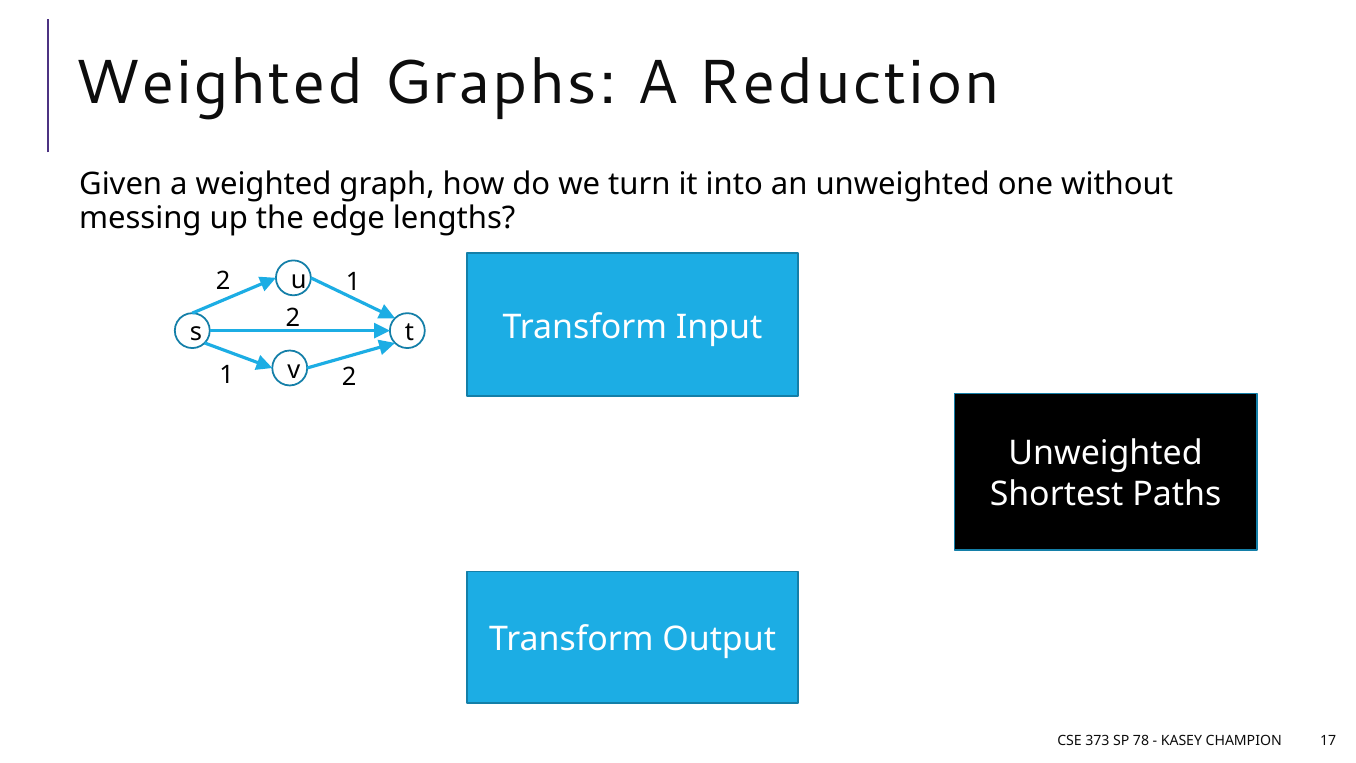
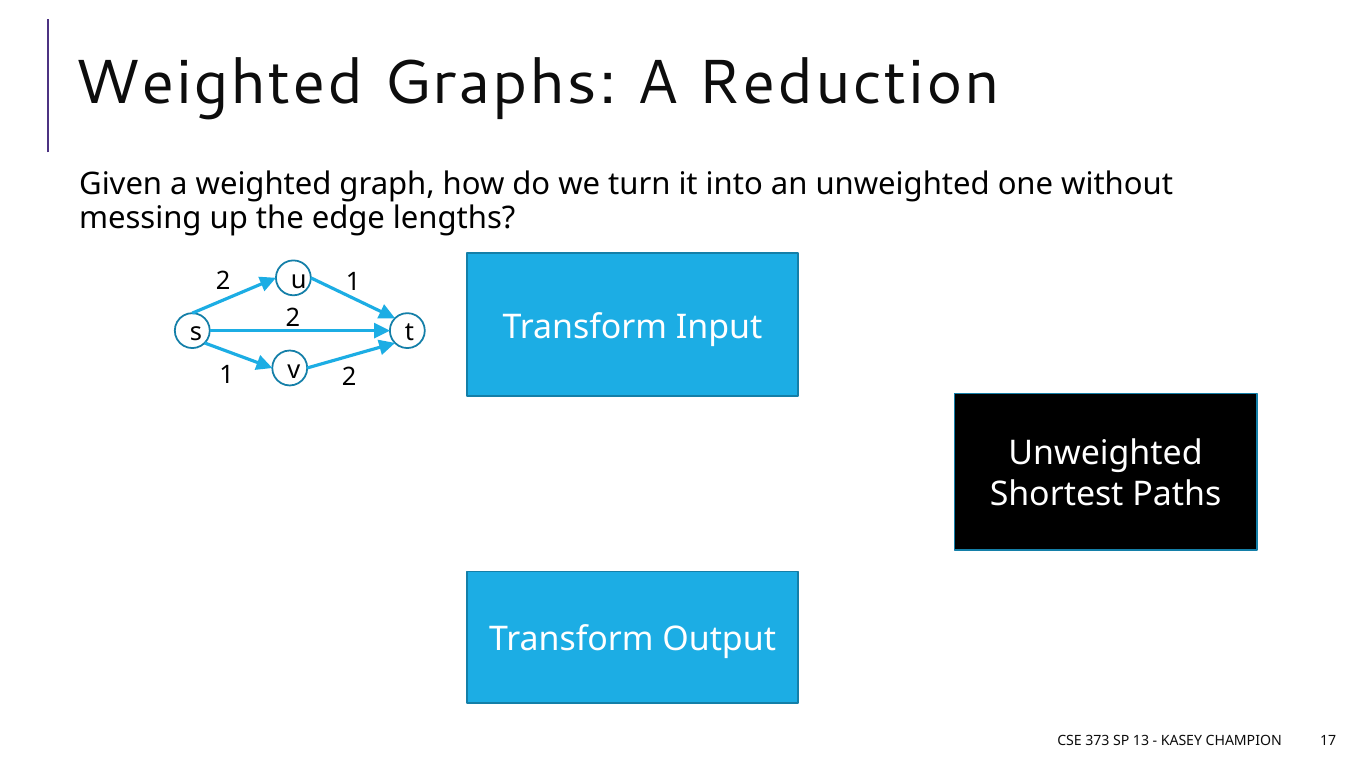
78: 78 -> 13
